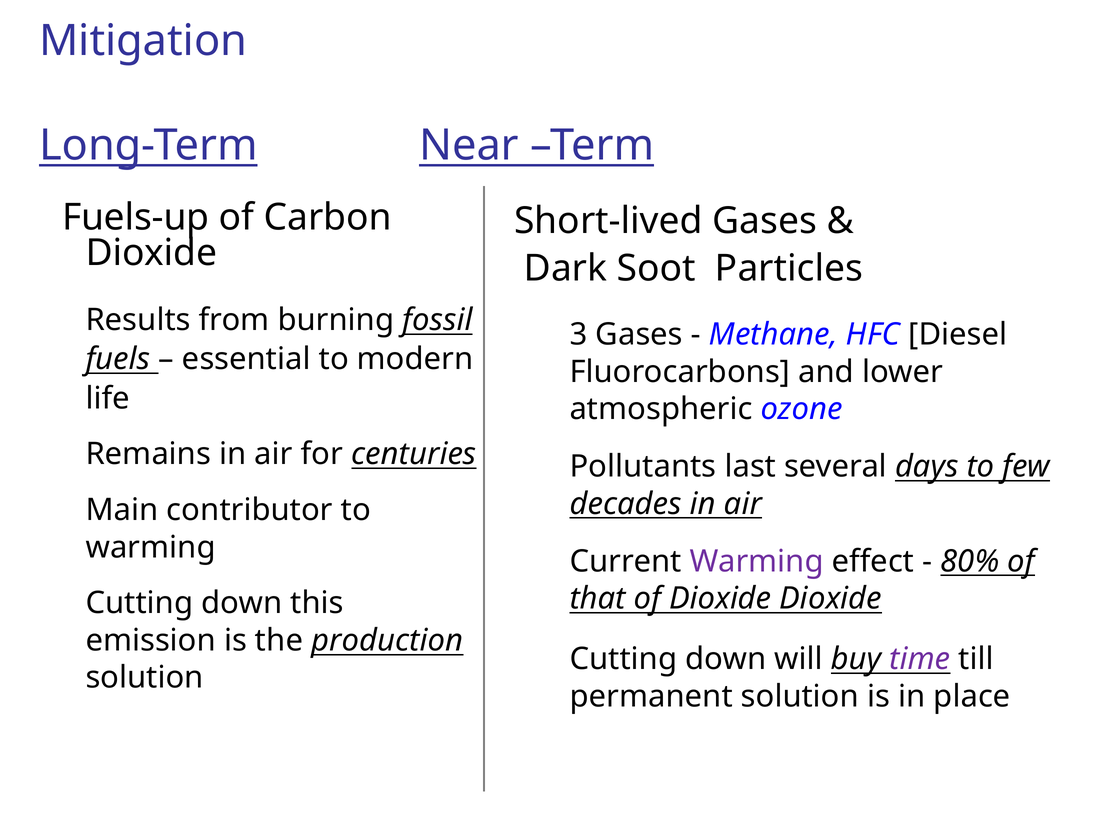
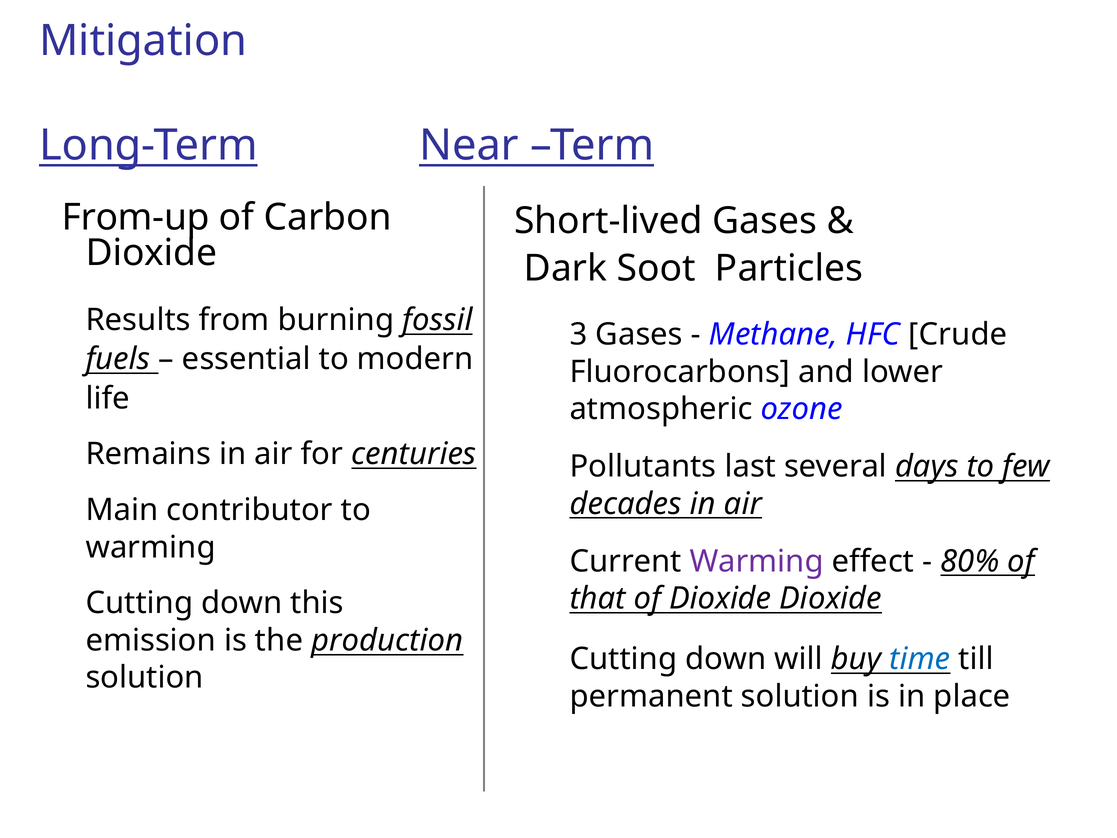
Fuels-up: Fuels-up -> From-up
Diesel: Diesel -> Crude
time colour: purple -> blue
